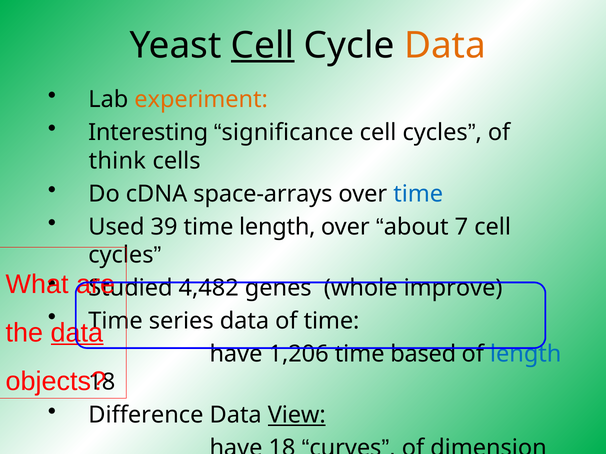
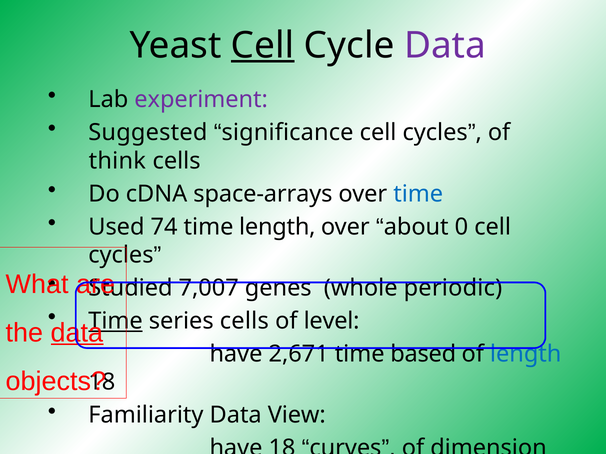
Data at (445, 45) colour: orange -> purple
experiment colour: orange -> purple
Interesting: Interesting -> Suggested
39: 39 -> 74
7: 7 -> 0
4,482: 4,482 -> 7,007
improve: improve -> periodic
Time at (116, 321) underline: none -> present
series data: data -> cells
of time: time -> level
1,206: 1,206 -> 2,671
Difference: Difference -> Familiarity
View underline: present -> none
